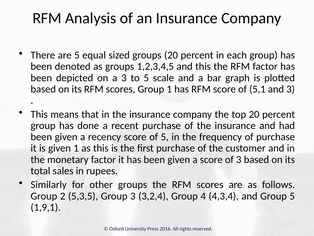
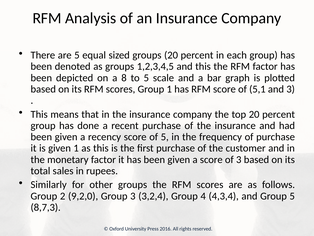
a 3: 3 -> 8
5,3,5: 5,3,5 -> 9,2,0
1,9,1: 1,9,1 -> 8,7,3
